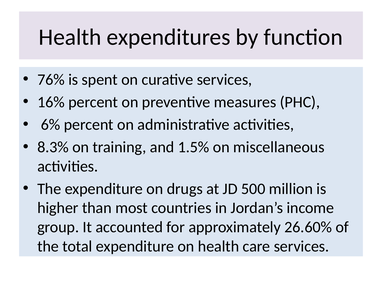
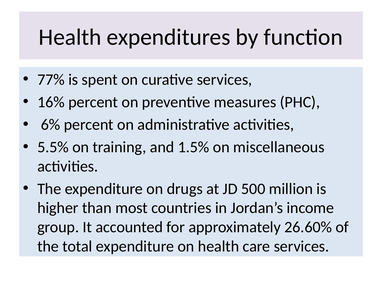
76%: 76% -> 77%
8.3%: 8.3% -> 5.5%
